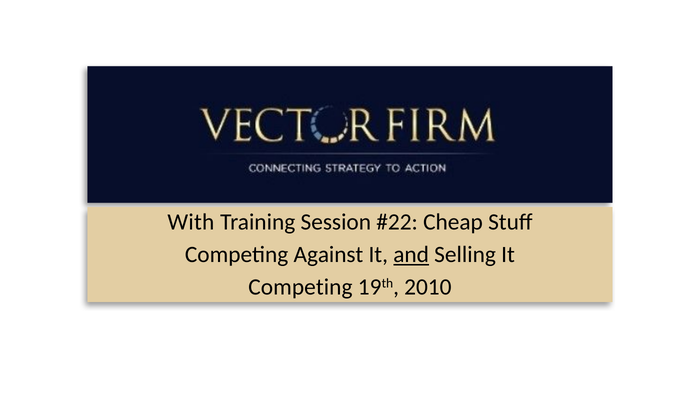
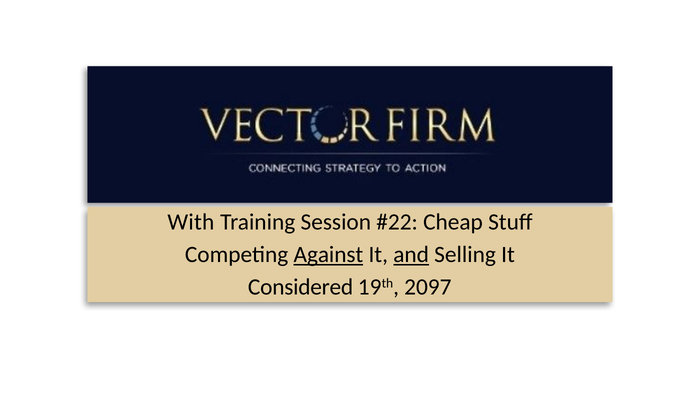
Against underline: none -> present
Competing at (300, 287): Competing -> Considered
2010: 2010 -> 2097
